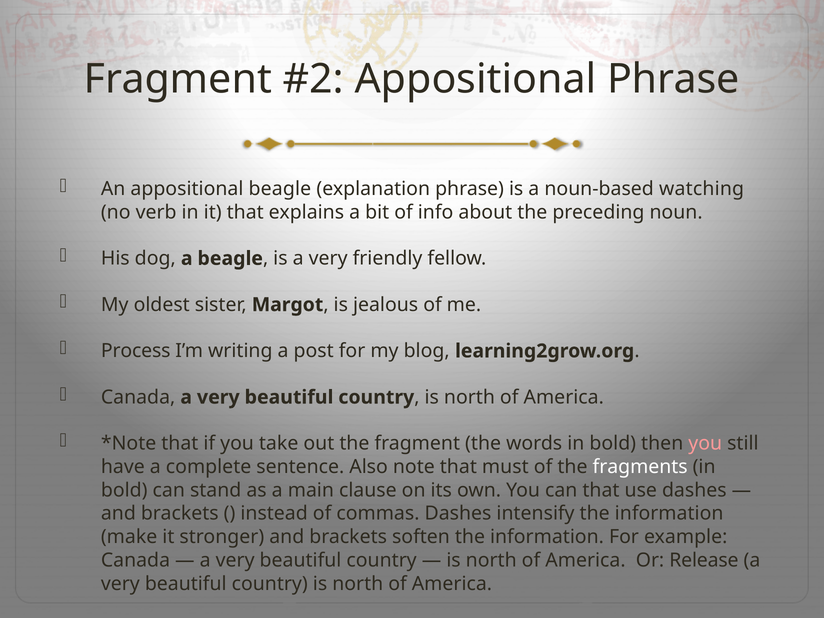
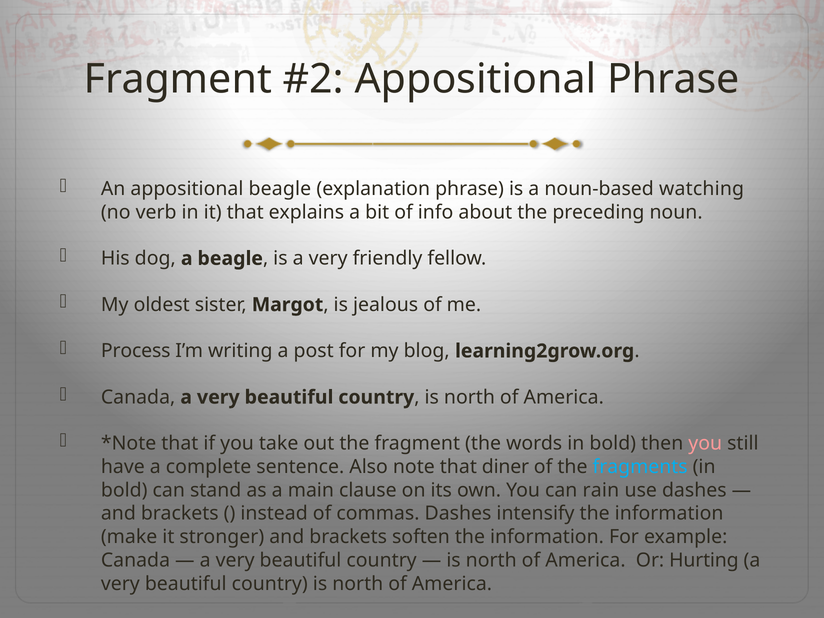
must: must -> diner
fragments colour: white -> light blue
can that: that -> rain
Release: Release -> Hurting
